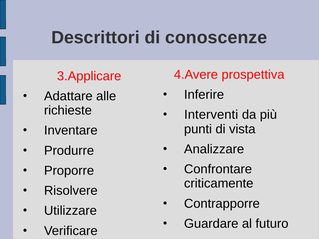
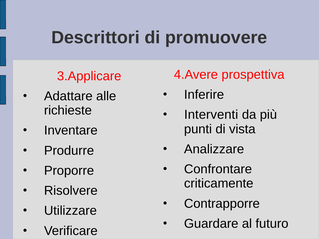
conoscenze: conoscenze -> promuovere
